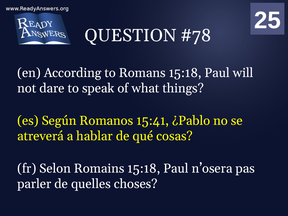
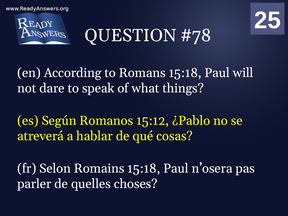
15:41: 15:41 -> 15:12
